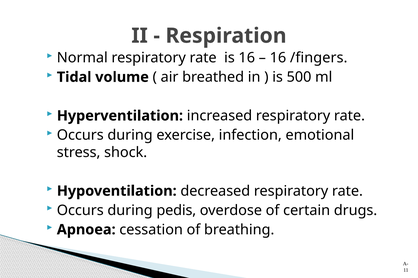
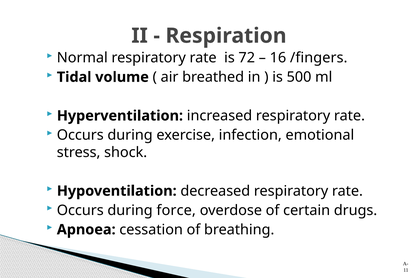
is 16: 16 -> 72
pedis: pedis -> force
